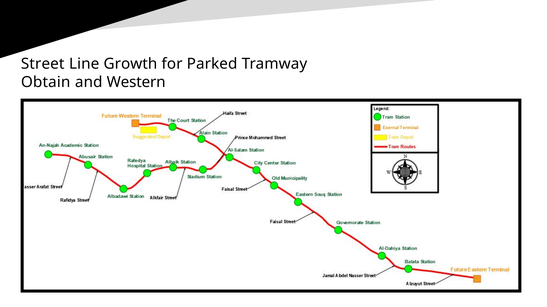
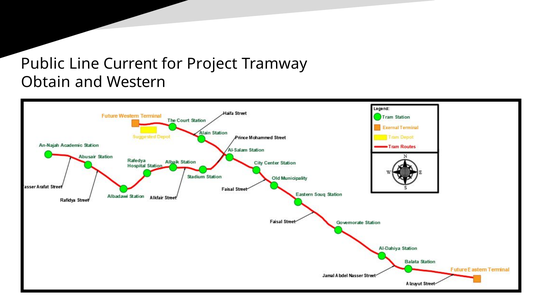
Street: Street -> Public
Growth: Growth -> Current
Parked: Parked -> Project
